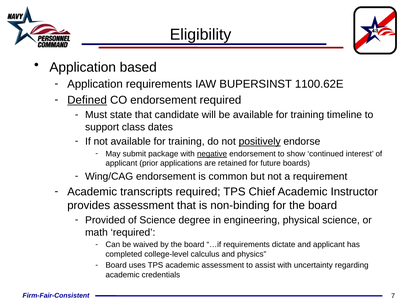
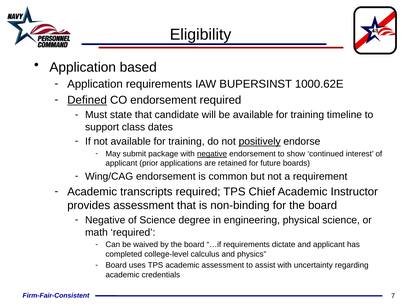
1100.62E: 1100.62E -> 1000.62E
Provided at (105, 220): Provided -> Negative
